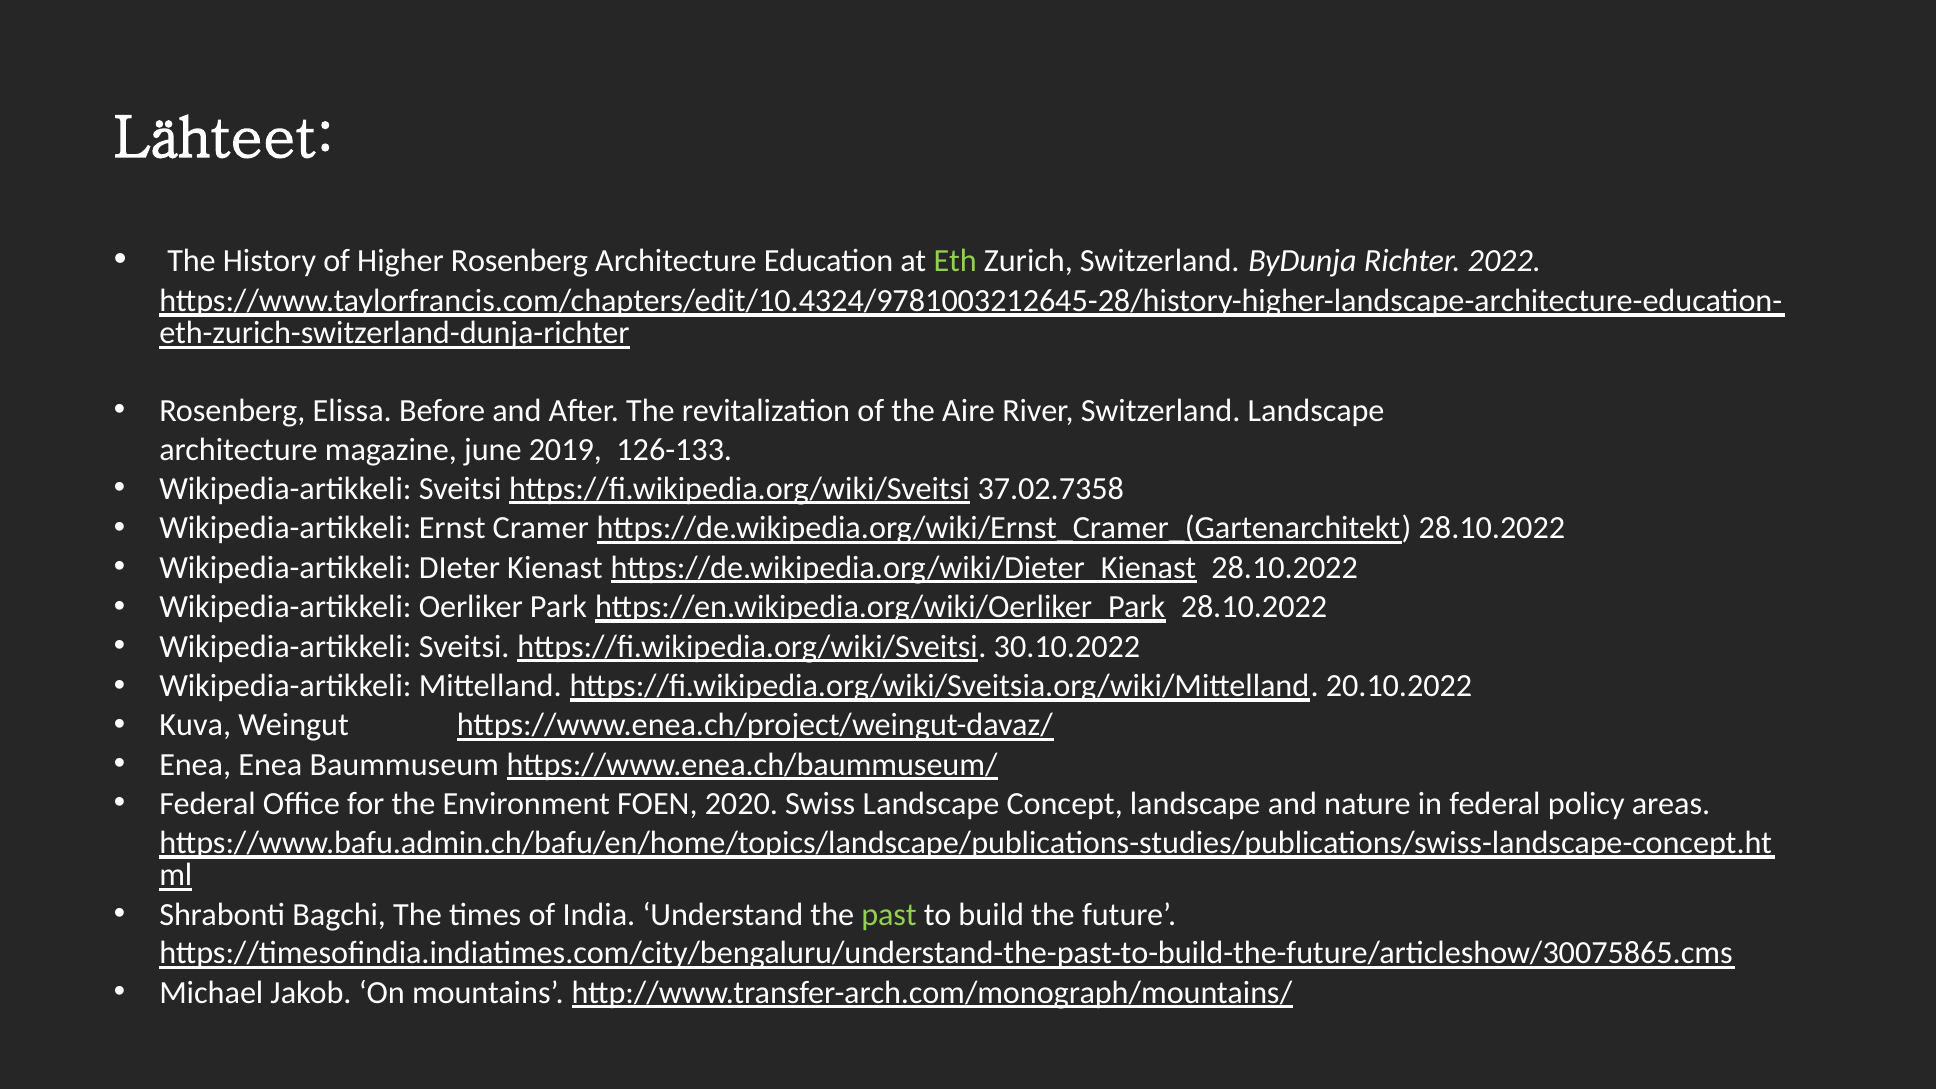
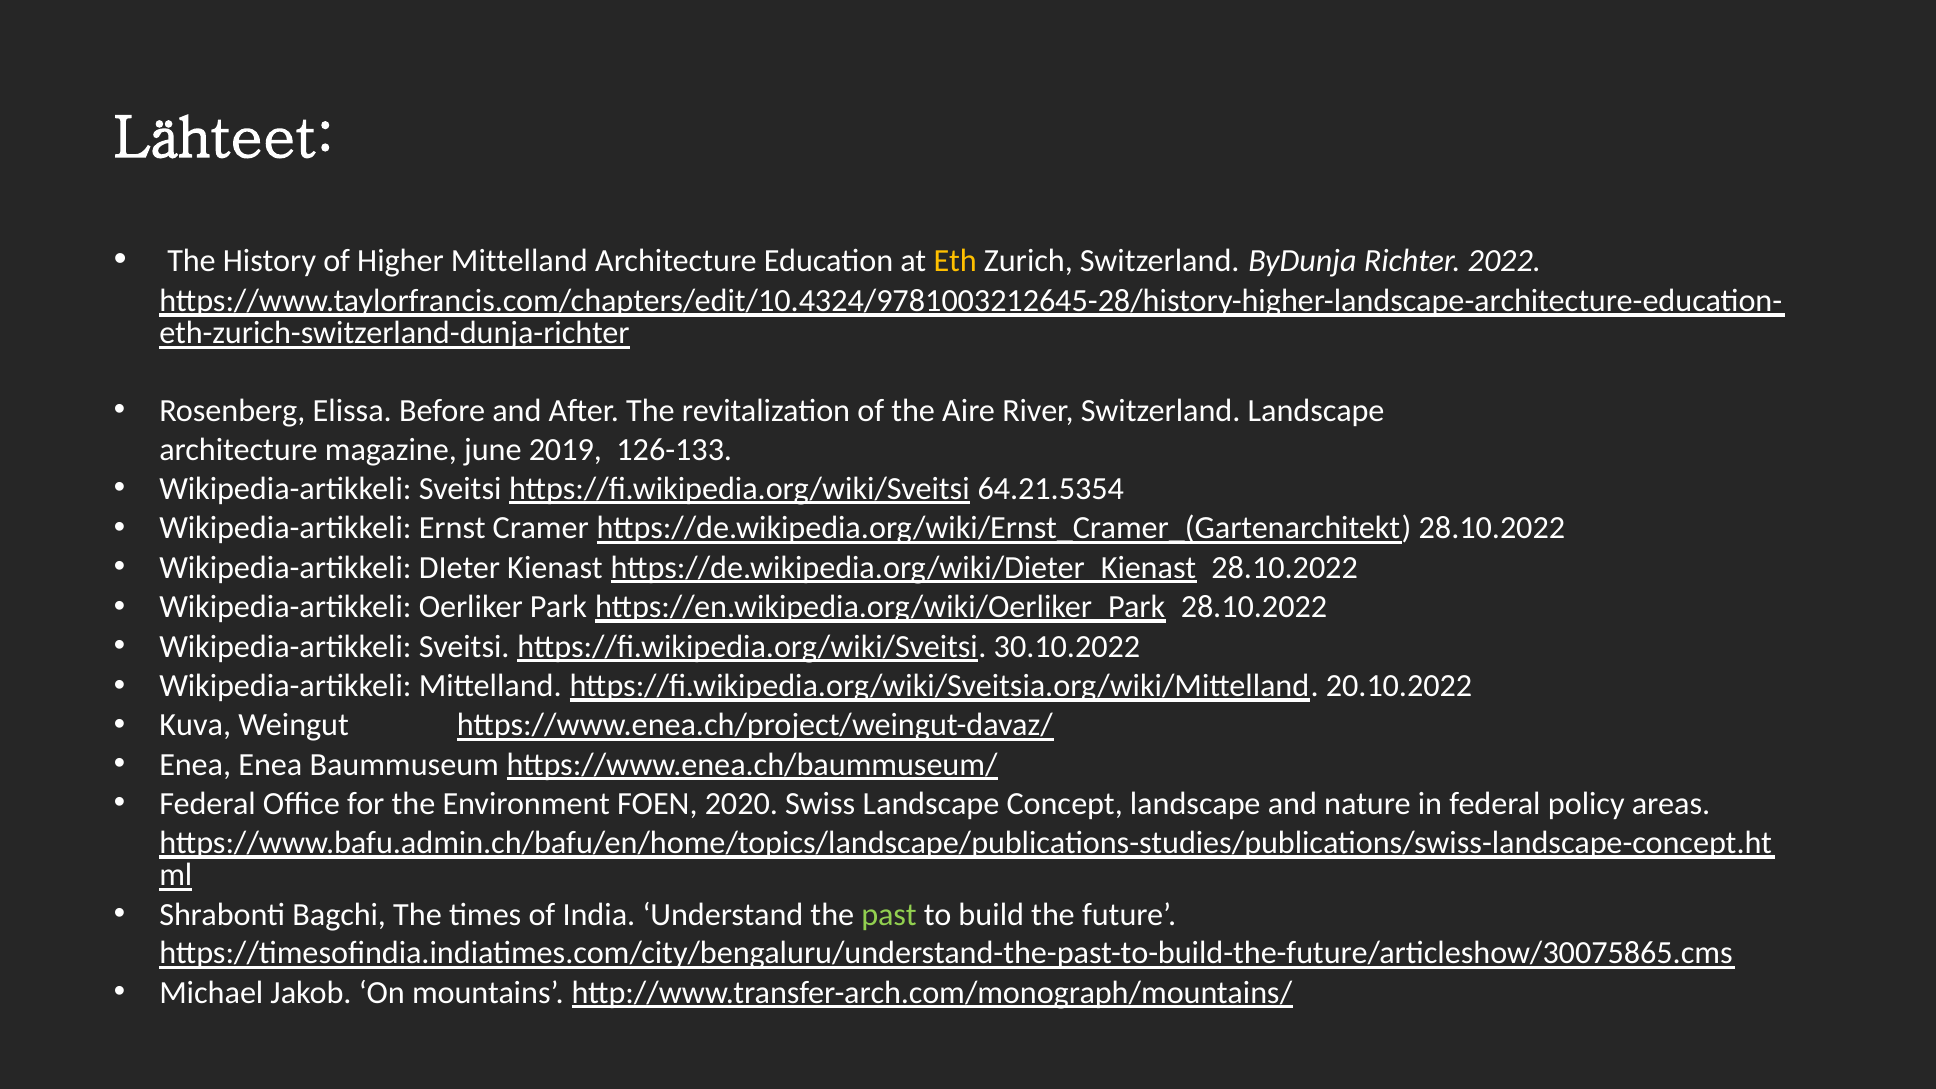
Higher Rosenberg: Rosenberg -> Mittelland
Eth colour: light green -> yellow
37.02.7358: 37.02.7358 -> 64.21.5354
